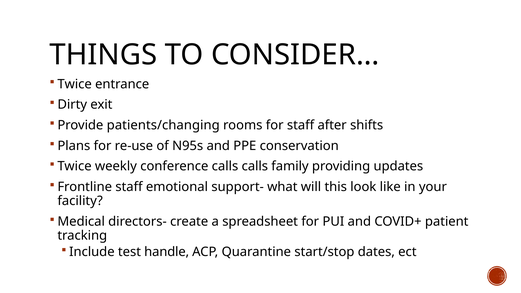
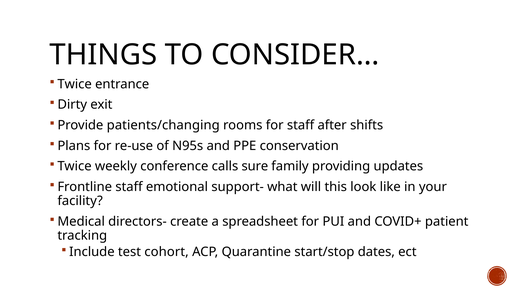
calls calls: calls -> sure
handle: handle -> cohort
